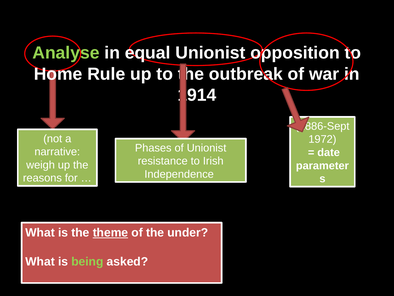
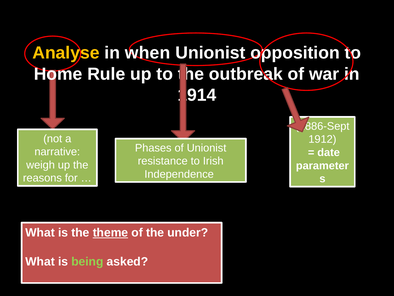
Analyse colour: light green -> yellow
equal: equal -> when
1972: 1972 -> 1912
